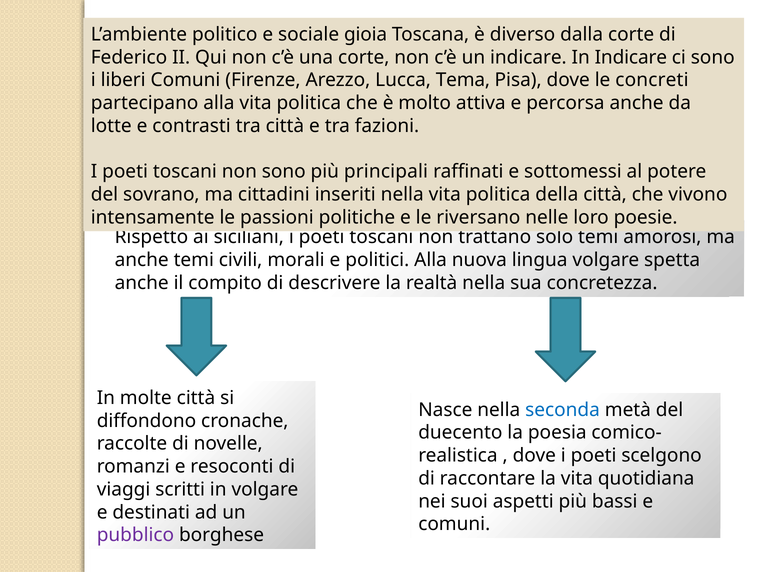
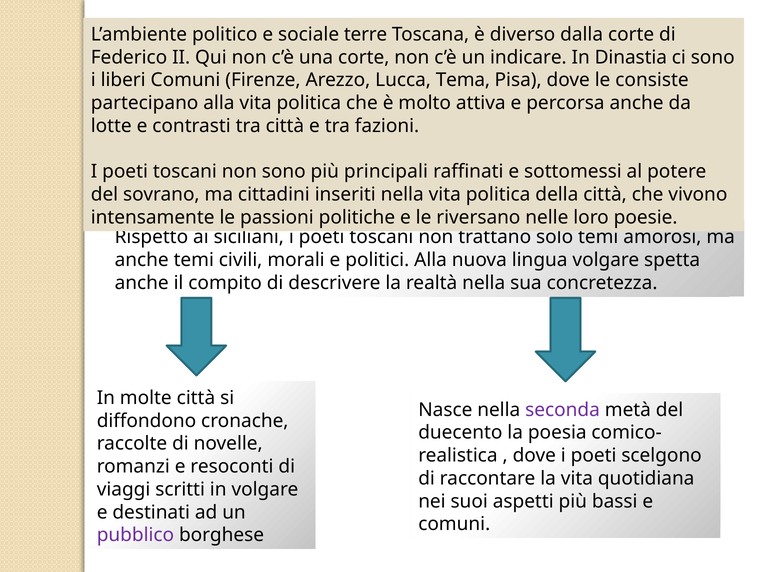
gioia: gioia -> terre
In Indicare: Indicare -> Dinastia
concreti: concreti -> consiste
seconda colour: blue -> purple
